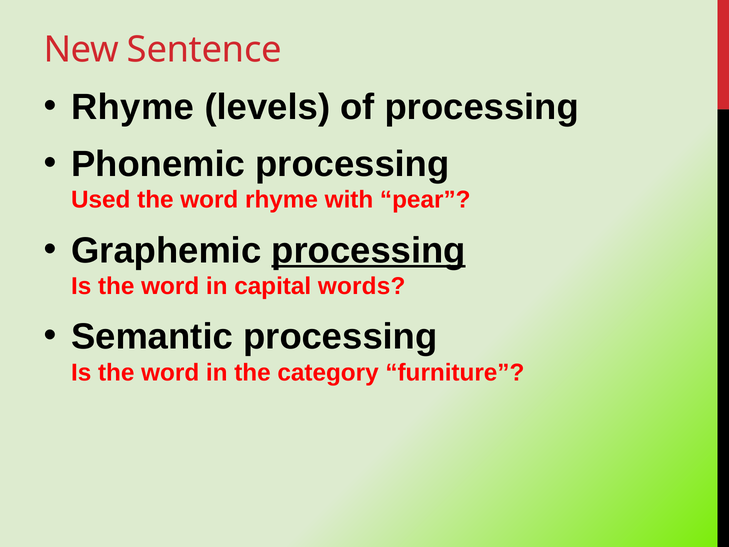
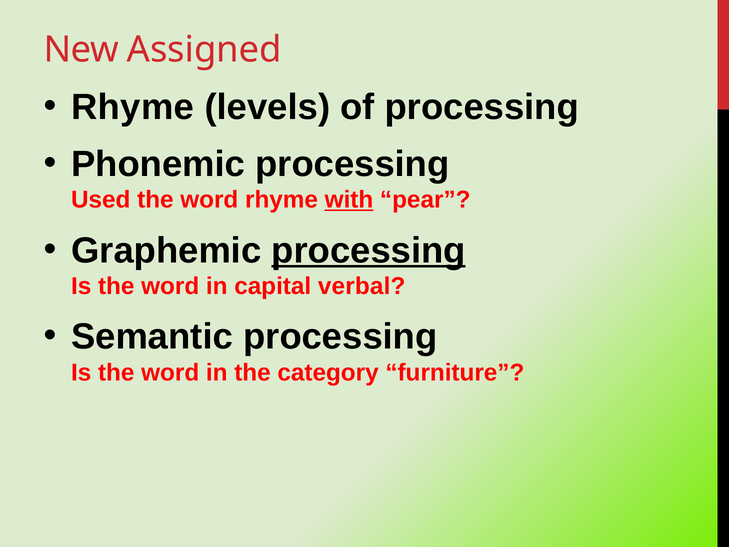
Sentence: Sentence -> Assigned
with underline: none -> present
words: words -> verbal
